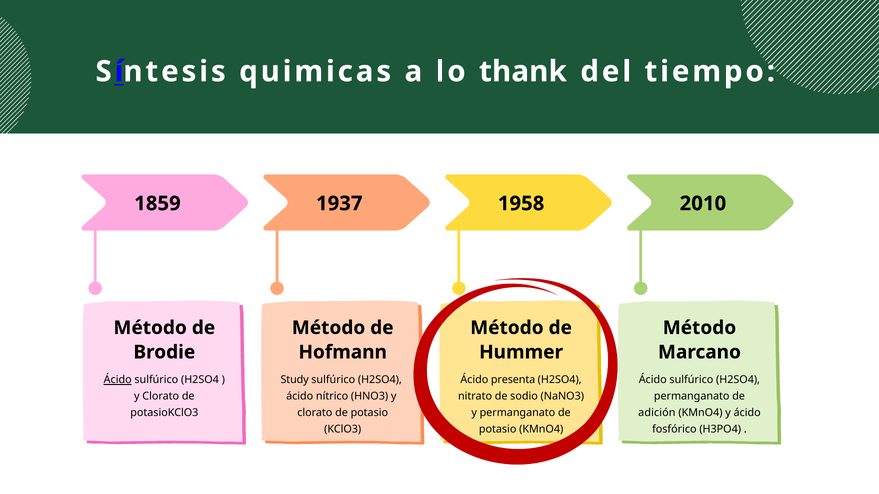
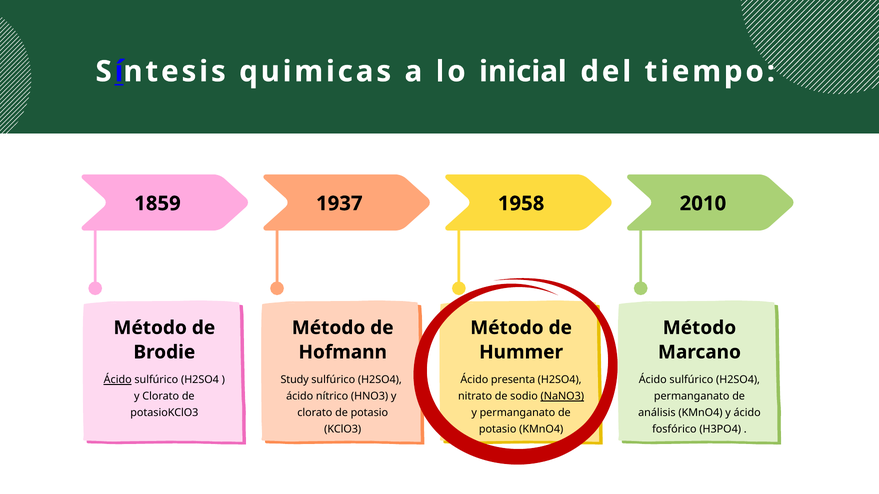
thank: thank -> inicial
NaNO3 underline: none -> present
adición: adición -> análisis
